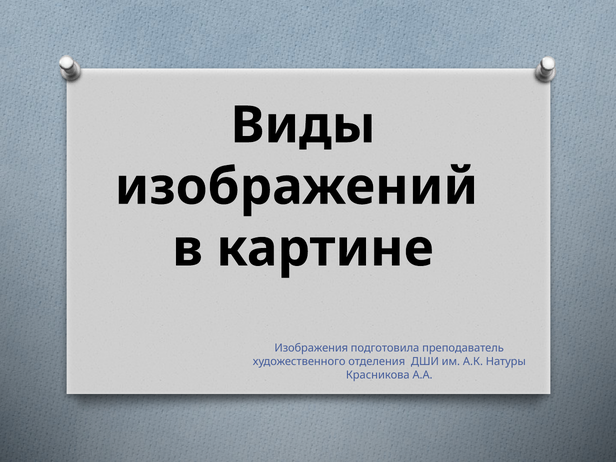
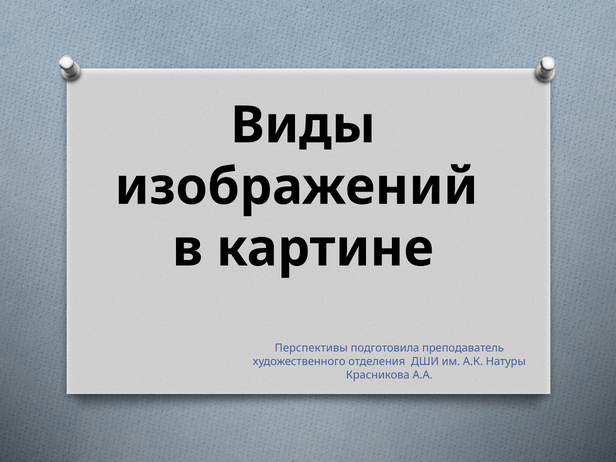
Изображения: Изображения -> Перспективы
